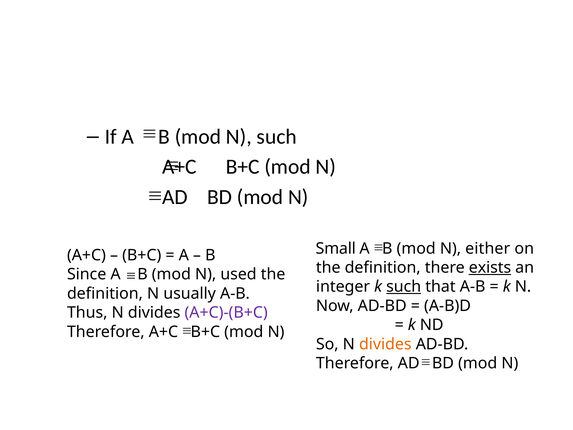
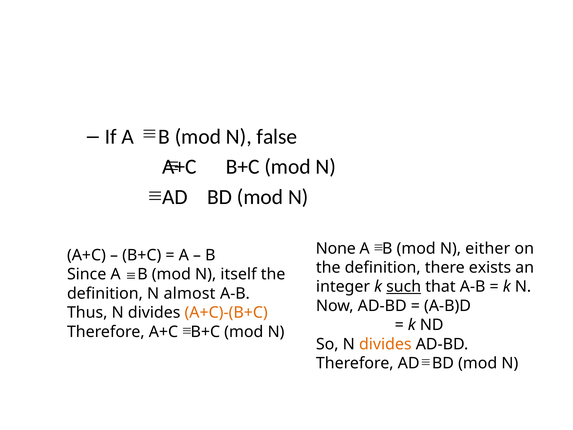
N such: such -> false
Small: Small -> None
exists underline: present -> none
used: used -> itself
usually: usually -> almost
A+C)-(B+C colour: purple -> orange
